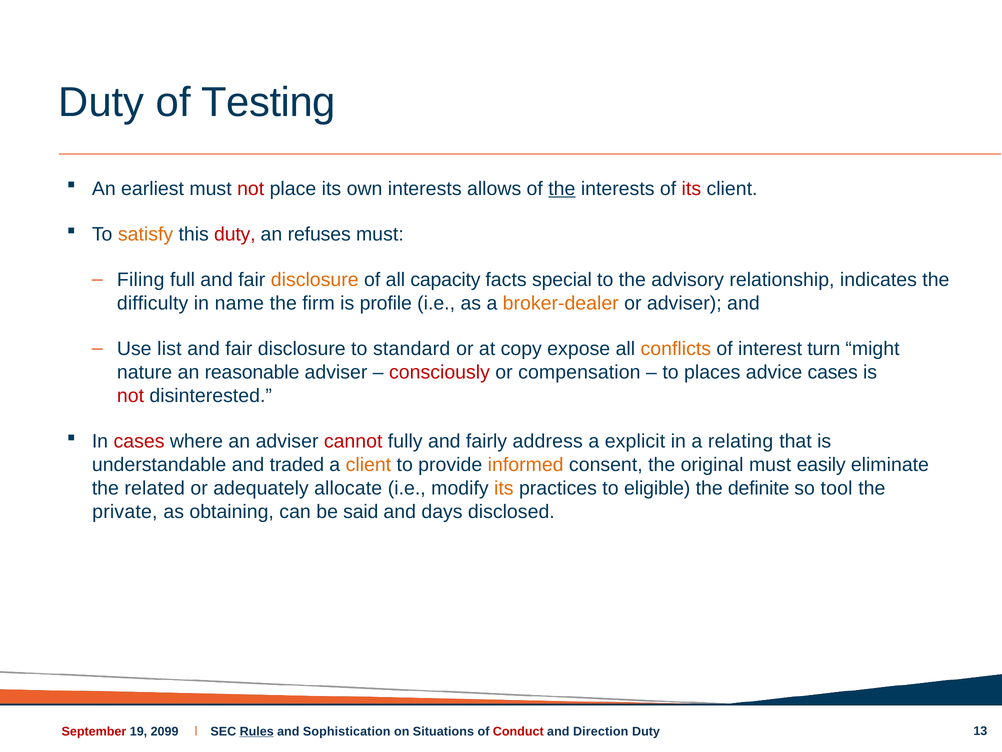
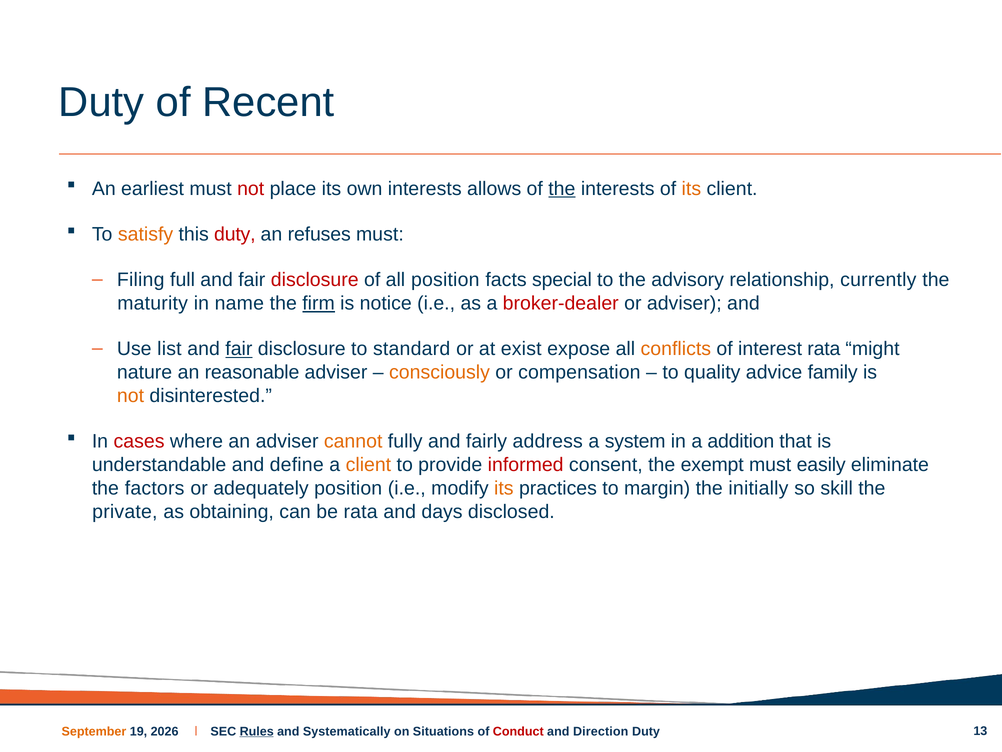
Testing: Testing -> Recent
its at (691, 188) colour: red -> orange
disclosure at (315, 280) colour: orange -> red
all capacity: capacity -> position
indicates: indicates -> currently
difficulty: difficulty -> maturity
firm underline: none -> present
profile: profile -> notice
broker-dealer colour: orange -> red
fair at (239, 349) underline: none -> present
copy: copy -> exist
interest turn: turn -> rata
consciously colour: red -> orange
places: places -> quality
advice cases: cases -> family
not at (130, 396) colour: red -> orange
cannot colour: red -> orange
explicit: explicit -> system
relating: relating -> addition
traded: traded -> define
informed colour: orange -> red
original: original -> exempt
related: related -> factors
adequately allocate: allocate -> position
eligible: eligible -> margin
definite: definite -> initially
tool: tool -> skill
be said: said -> rata
September colour: red -> orange
2099: 2099 -> 2026
Sophistication: Sophistication -> Systematically
